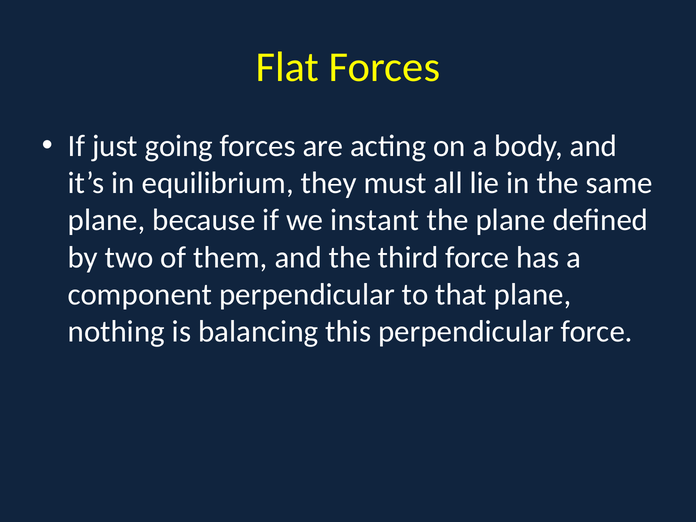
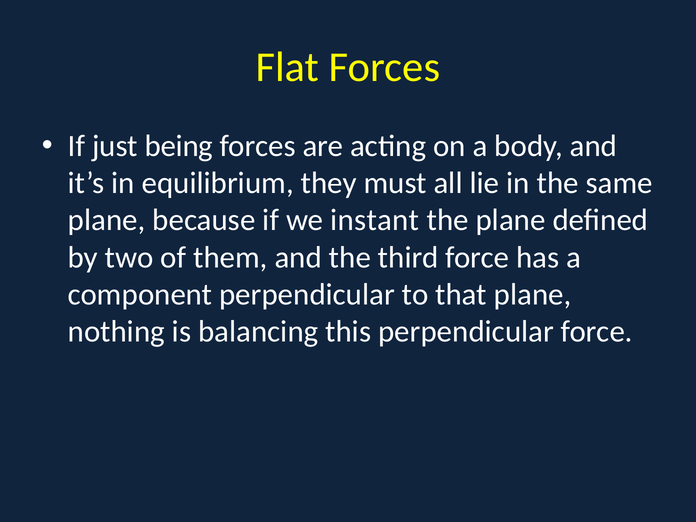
going: going -> being
